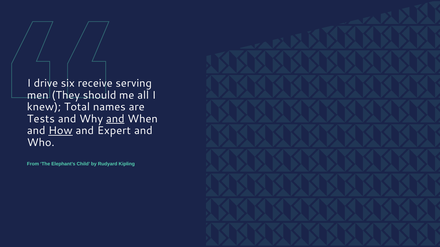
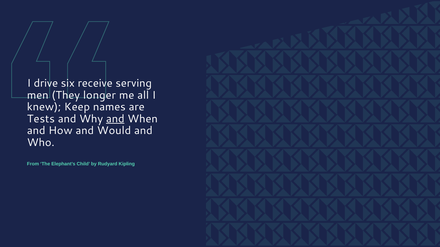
should: should -> longer
Total: Total -> Keep
How underline: present -> none
Expert: Expert -> Would
